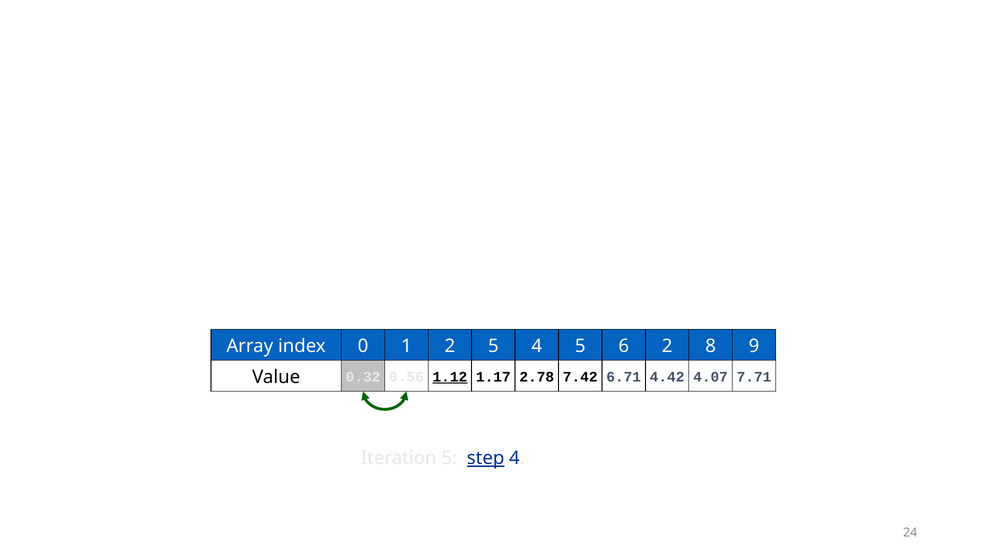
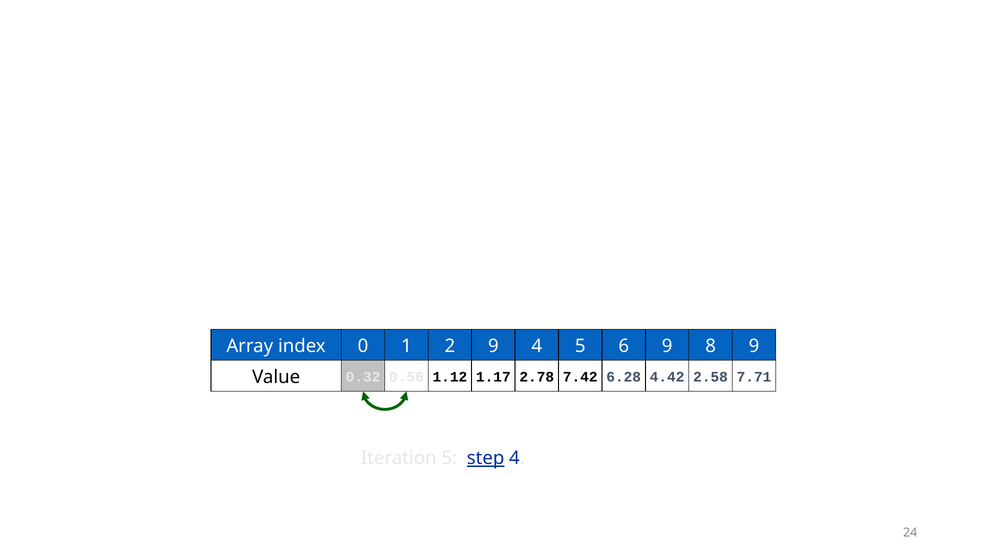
2 5: 5 -> 9
6 2: 2 -> 9
1.12 underline: present -> none
4.07: 4.07 -> 2.58
6.71: 6.71 -> 6.28
